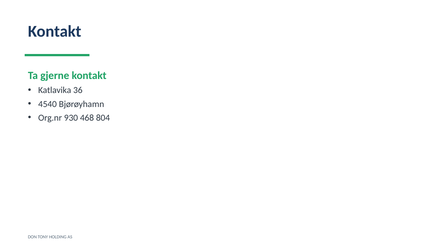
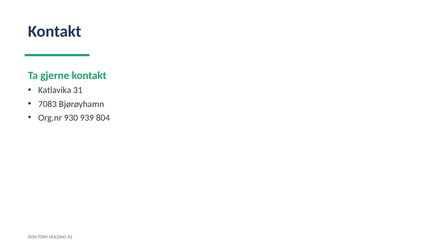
36: 36 -> 31
4540: 4540 -> 7083
468: 468 -> 939
